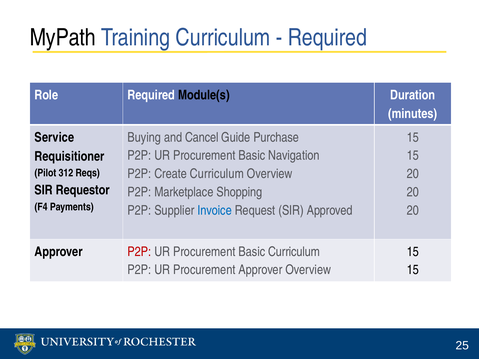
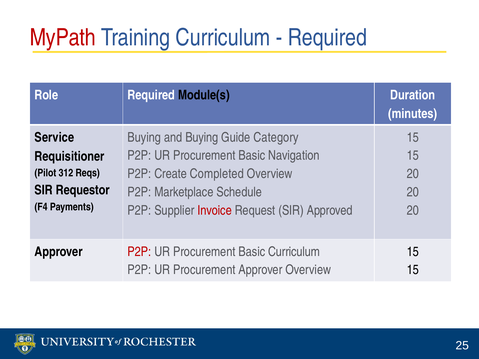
MyPath colour: black -> red
and Cancel: Cancel -> Buying
Purchase: Purchase -> Category
Create Curriculum: Curriculum -> Completed
Shopping: Shopping -> Schedule
Invoice colour: blue -> red
